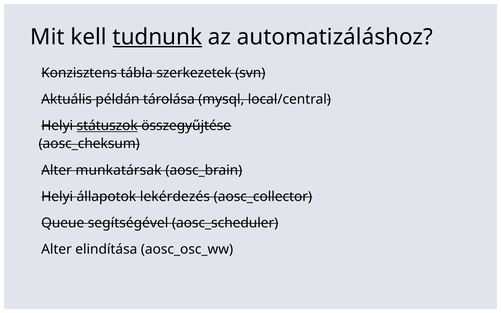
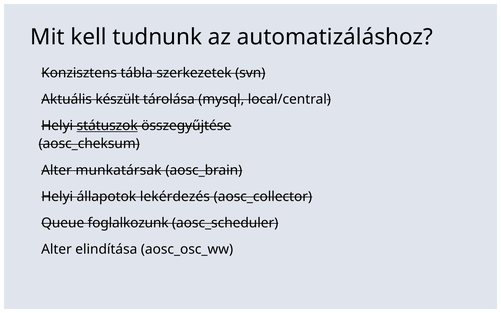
tudnunk underline: present -> none
példán: példán -> készült
segítségével: segítségével -> foglalkozunk
